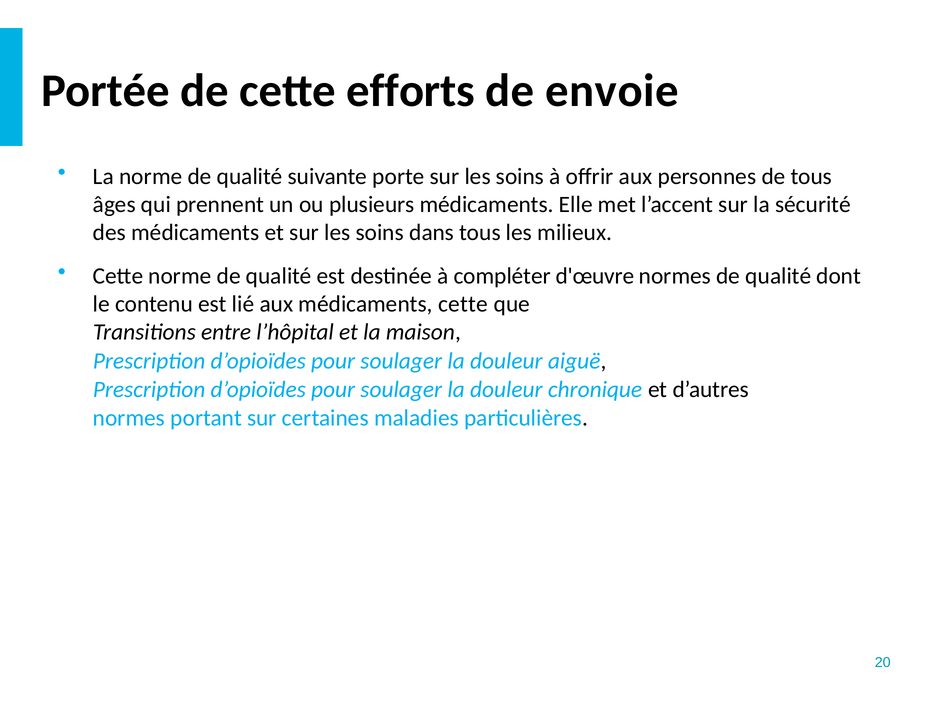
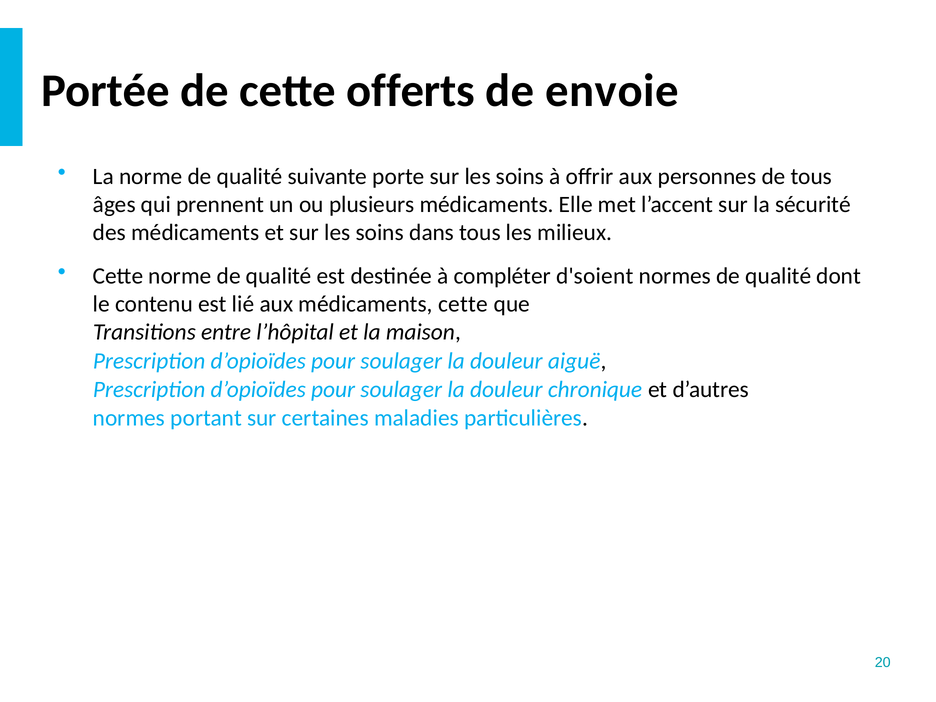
efforts: efforts -> offerts
d'œuvre: d'œuvre -> d'soient
